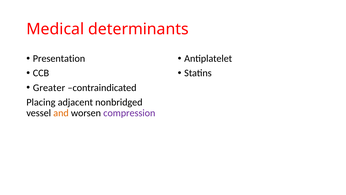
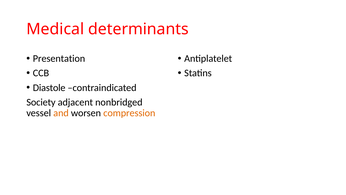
Greater: Greater -> Diastole
Placing: Placing -> Society
compression colour: purple -> orange
